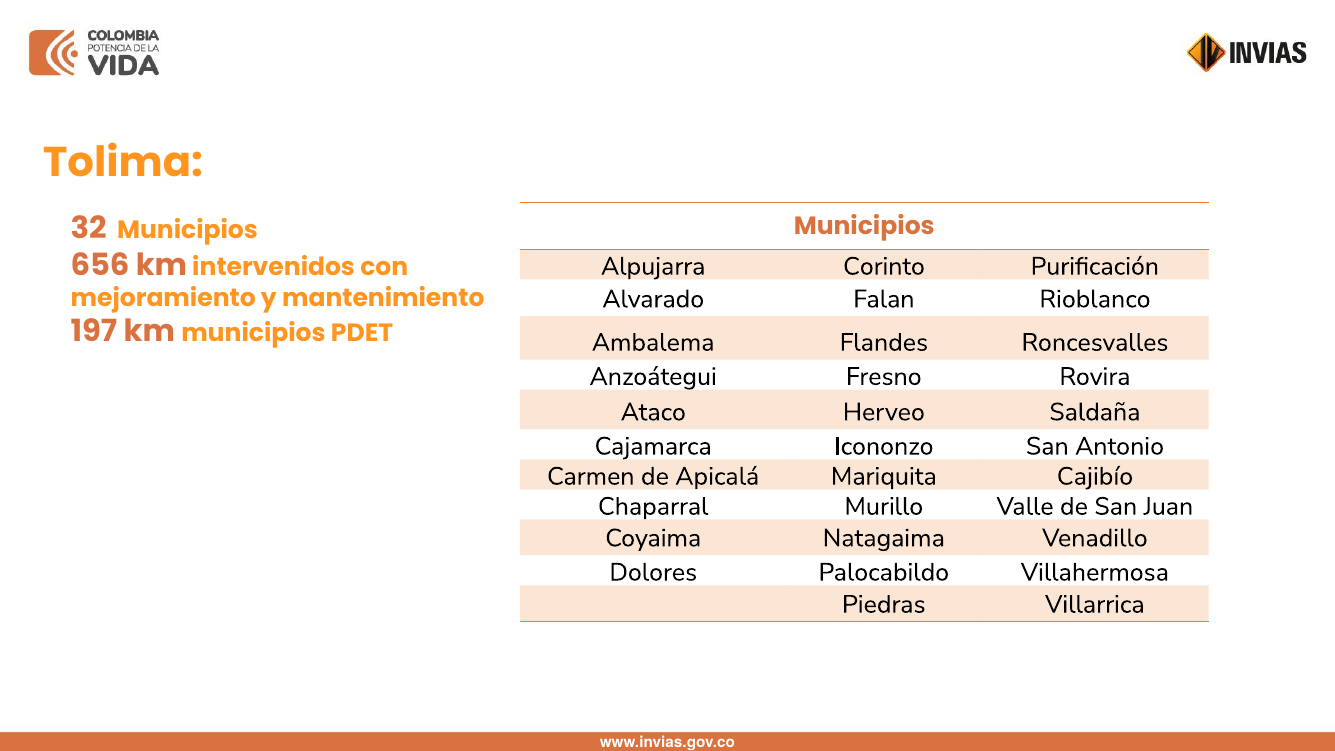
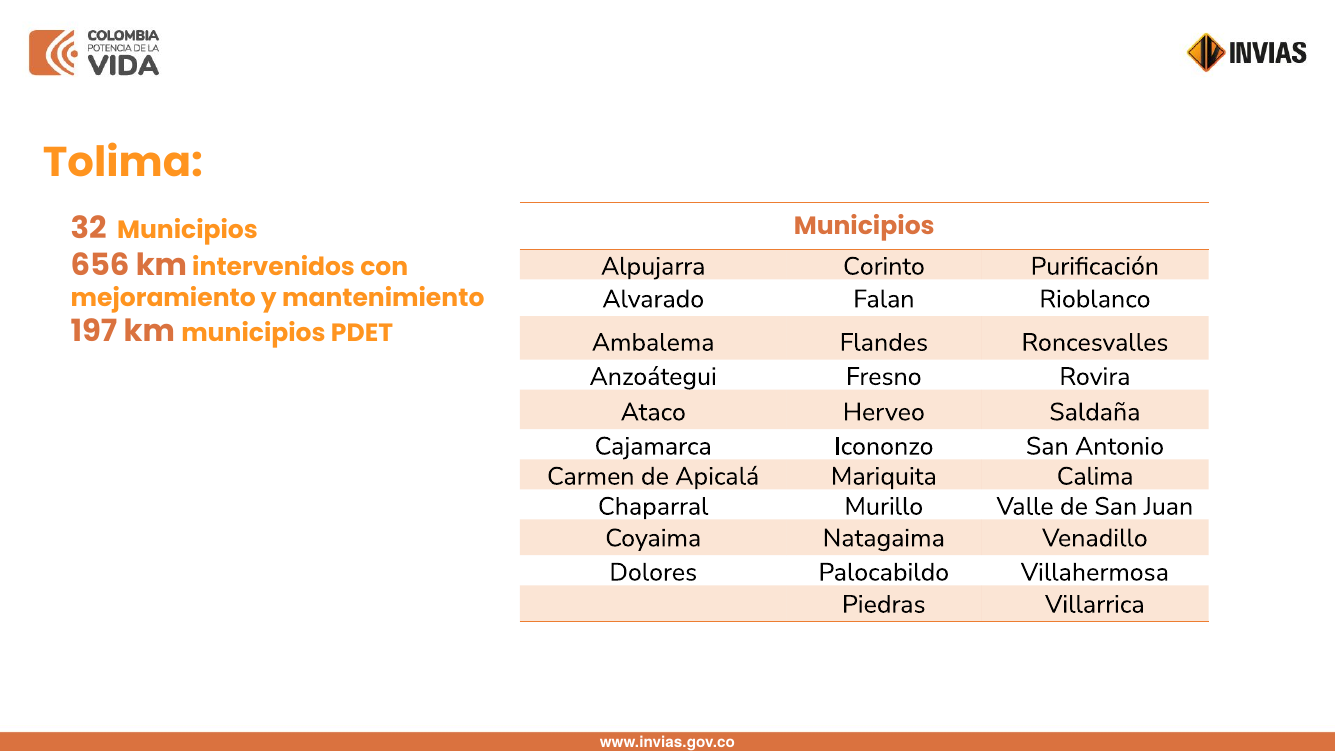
Cajibío: Cajibío -> Calima
